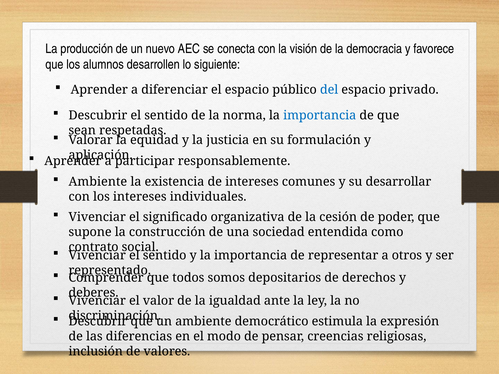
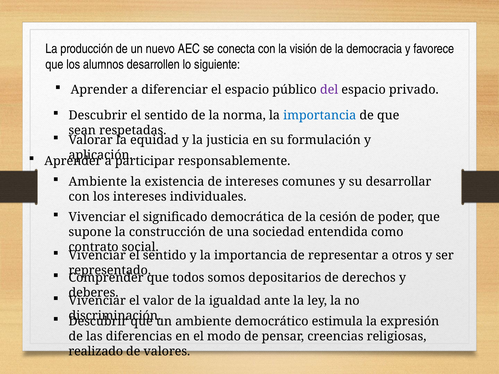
del colour: blue -> purple
organizativa: organizativa -> democrática
inclusión: inclusión -> realizado
